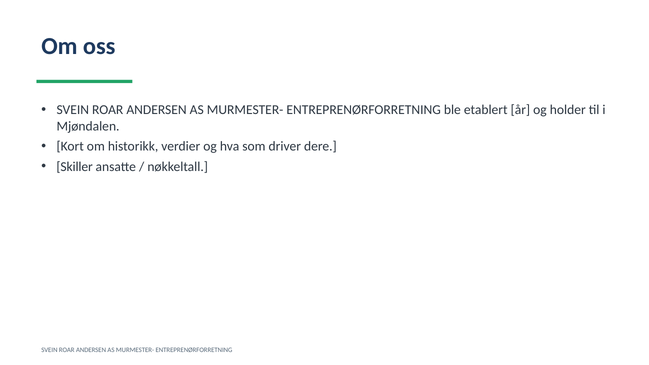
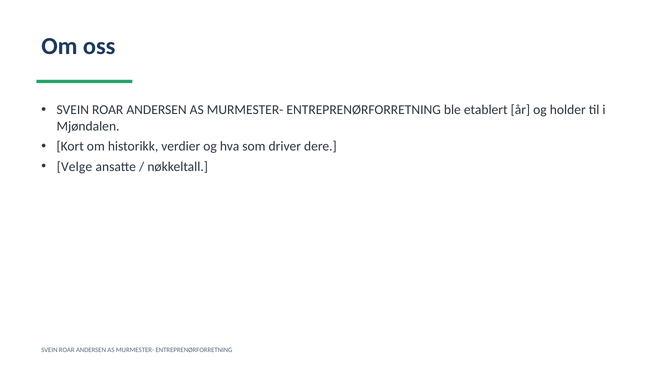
Skiller: Skiller -> Velge
